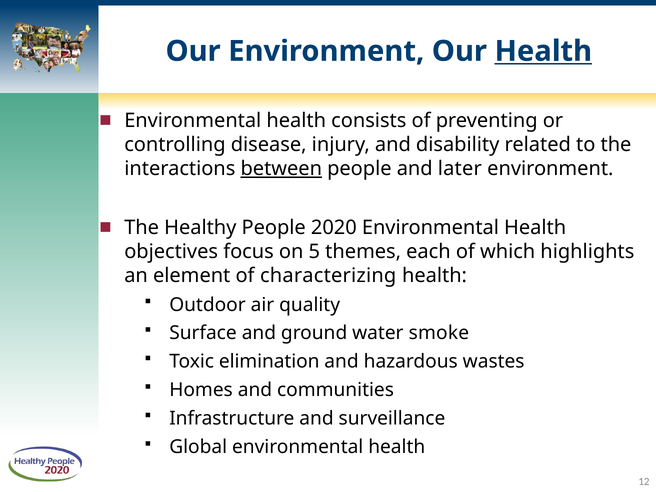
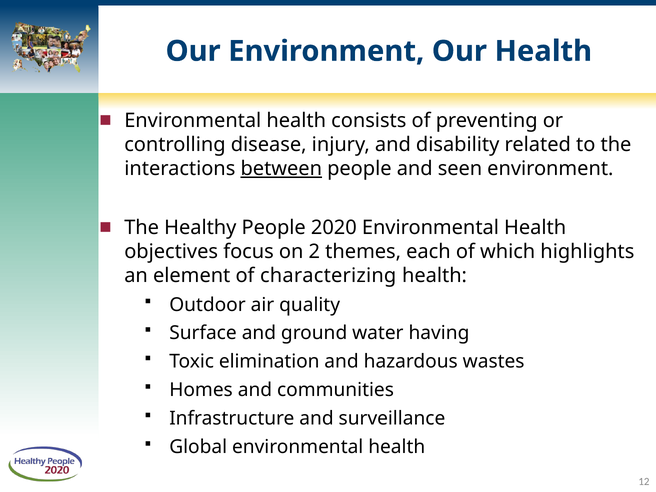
Health at (543, 51) underline: present -> none
later: later -> seen
5: 5 -> 2
smoke: smoke -> having
